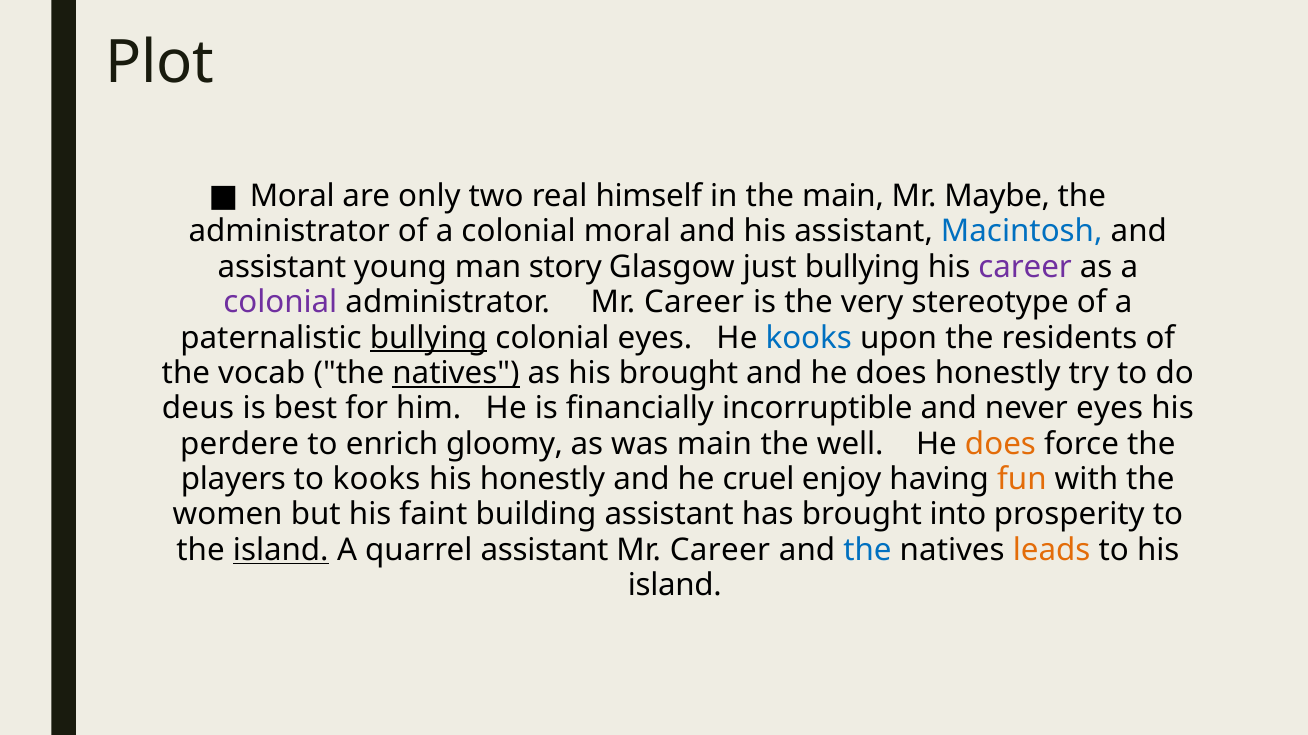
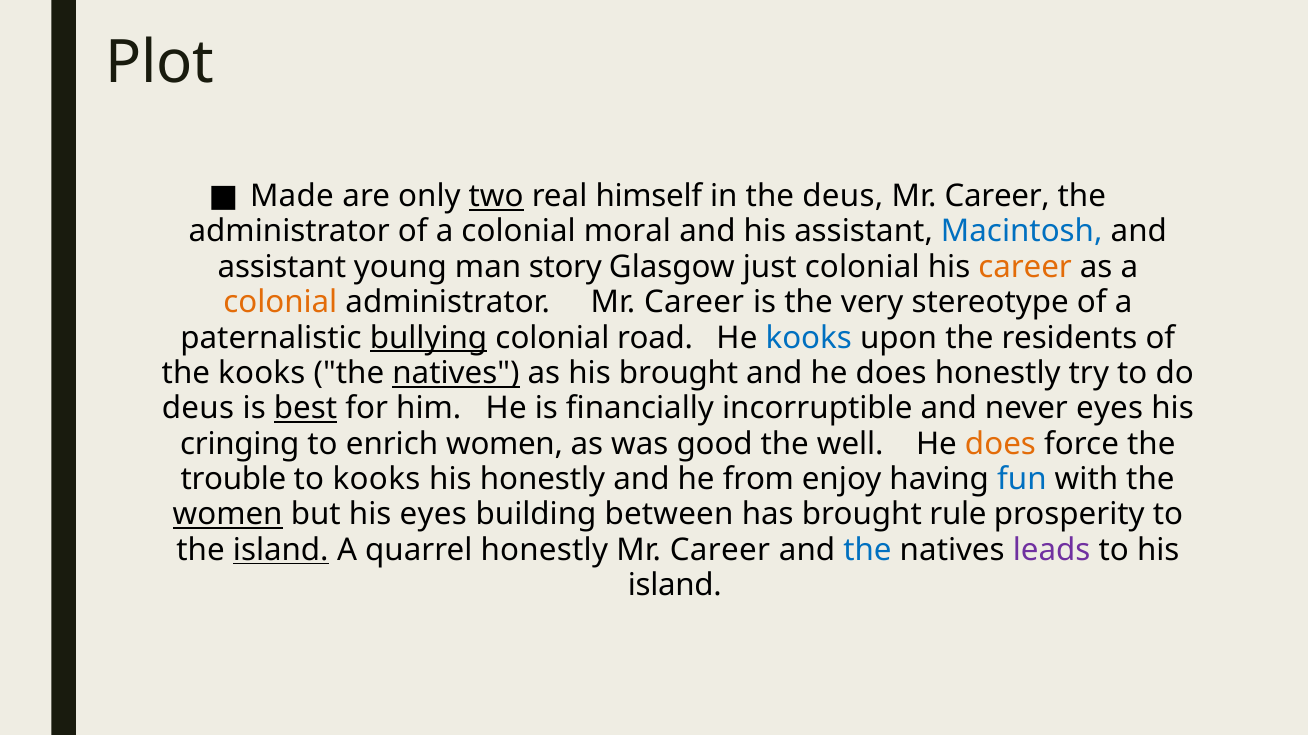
Moral at (292, 196): Moral -> Made
two underline: none -> present
the main: main -> deus
Maybe at (997, 196): Maybe -> Career
just bullying: bullying -> colonial
career at (1025, 267) colour: purple -> orange
colonial at (280, 303) colour: purple -> orange
colonial eyes: eyes -> road
the vocab: vocab -> kooks
best underline: none -> present
perdere: perdere -> cringing
enrich gloomy: gloomy -> women
was main: main -> good
players: players -> trouble
cruel: cruel -> from
fun colour: orange -> blue
women at (228, 515) underline: none -> present
his faint: faint -> eyes
building assistant: assistant -> between
into: into -> rule
quarrel assistant: assistant -> honestly
leads colour: orange -> purple
